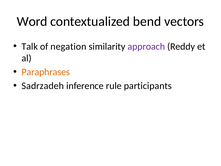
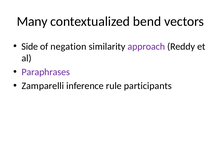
Word: Word -> Many
Talk: Talk -> Side
Paraphrases colour: orange -> purple
Sadrzadeh: Sadrzadeh -> Zamparelli
